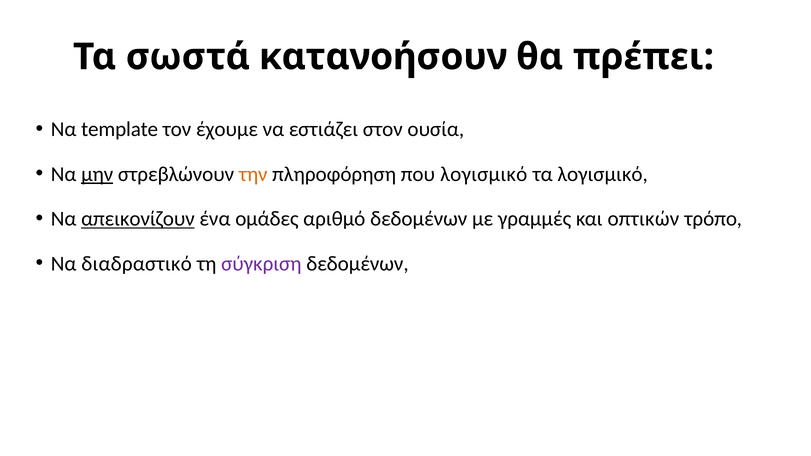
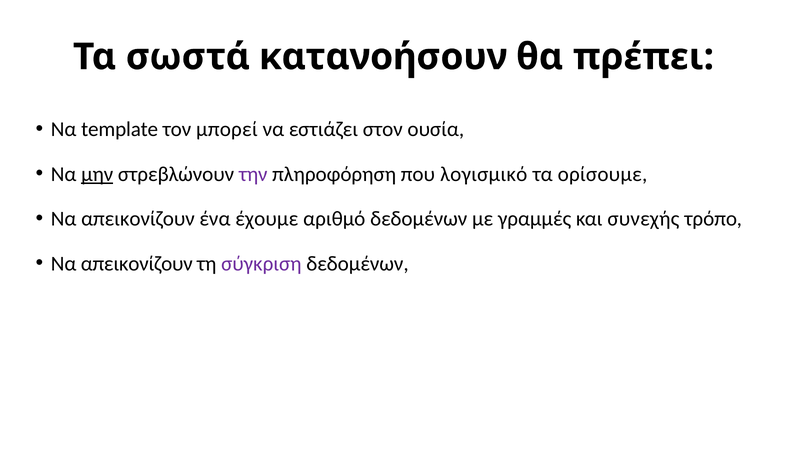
έχουμε: έχουμε -> μπορεί
την colour: orange -> purple
τα λογισμικό: λογισμικό -> ορίσουμε
απεικονίζουν at (138, 219) underline: present -> none
ομάδες: ομάδες -> έχουμε
οπτικών: οπτικών -> συνεχής
διαδραστικό at (137, 264): διαδραστικό -> απεικονίζουν
